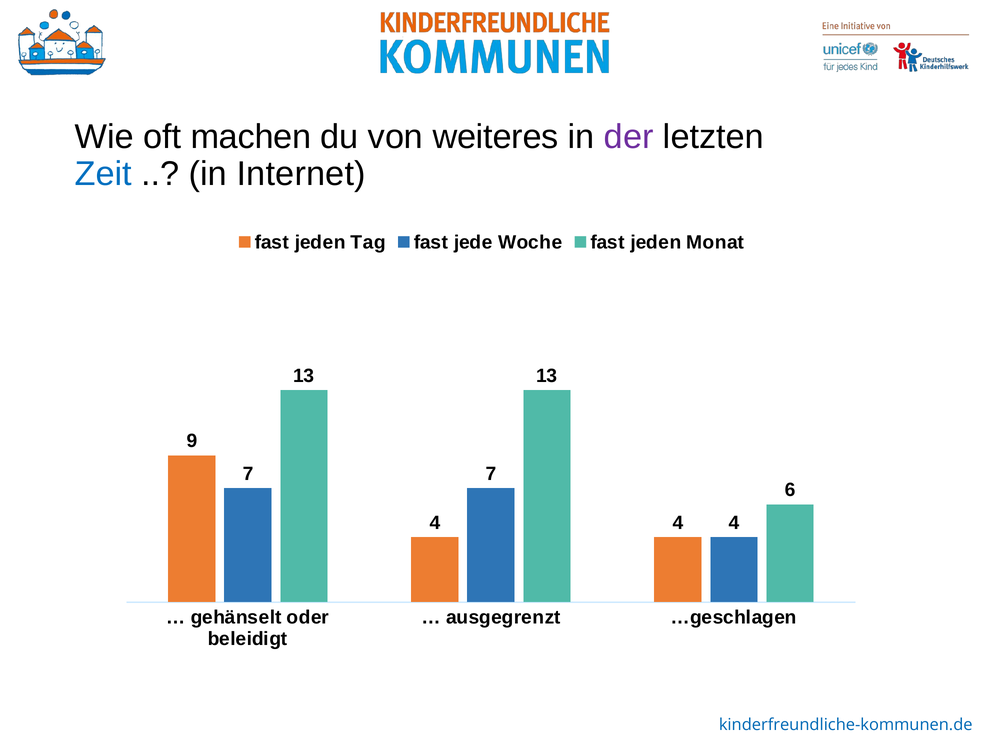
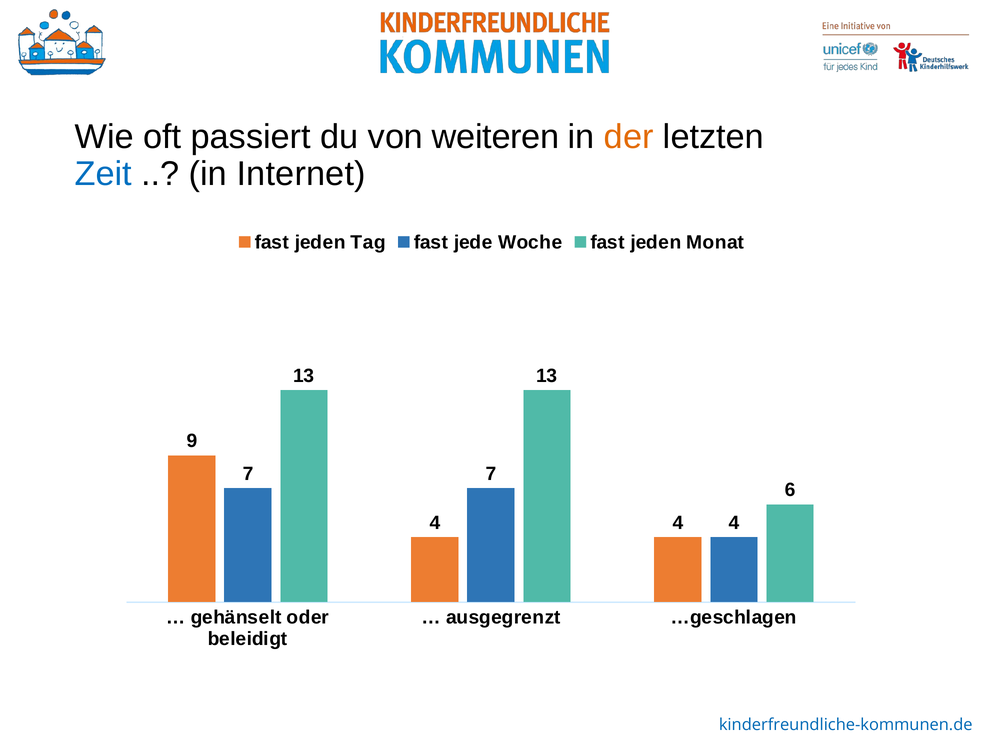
machen: machen -> passiert
weiteres: weiteres -> weiteren
der colour: purple -> orange
